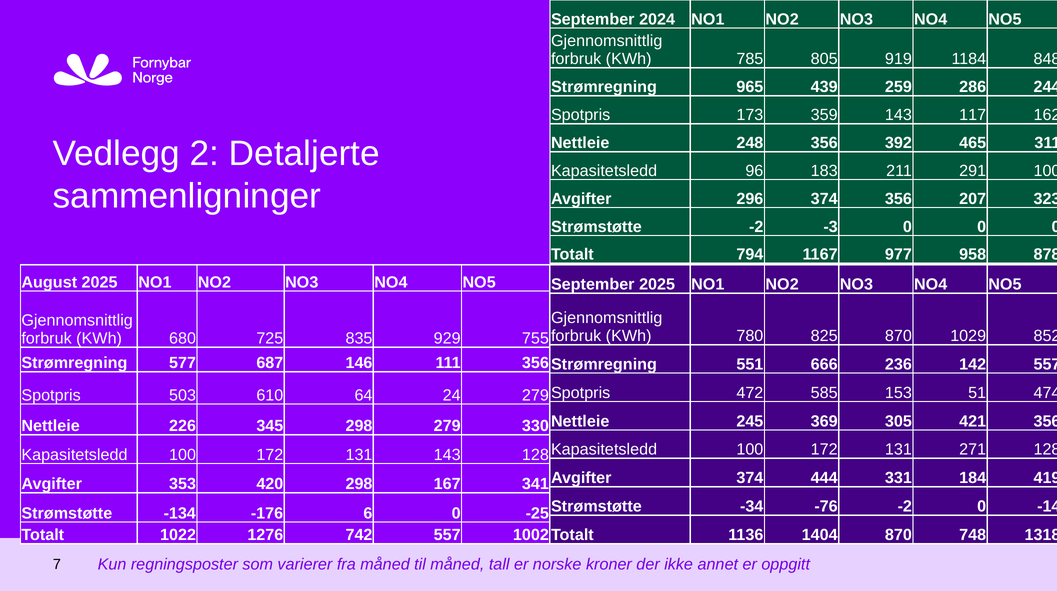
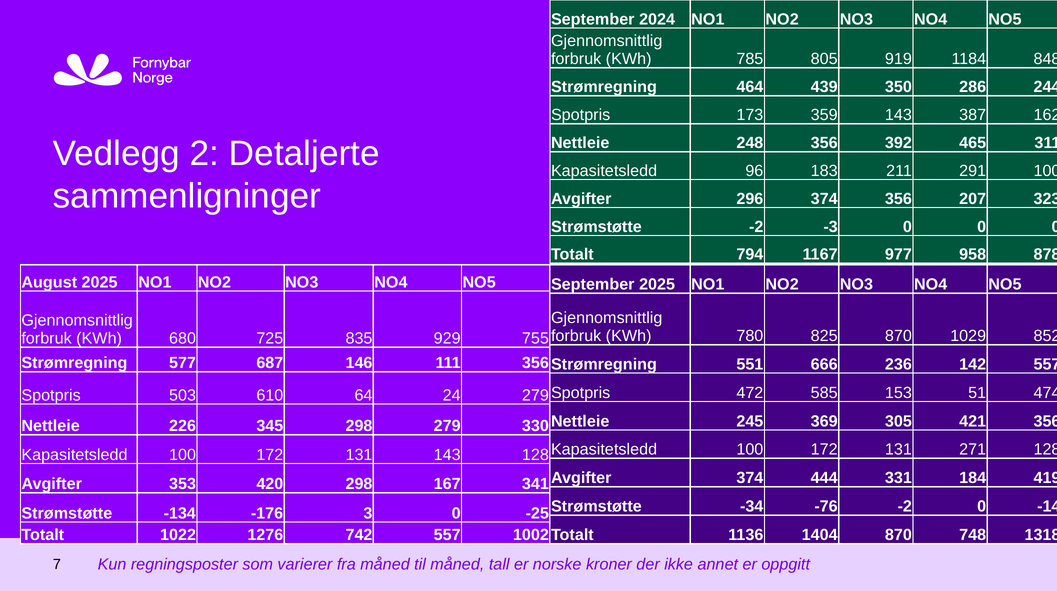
965: 965 -> 464
259: 259 -> 350
117: 117 -> 387
6: 6 -> 3
